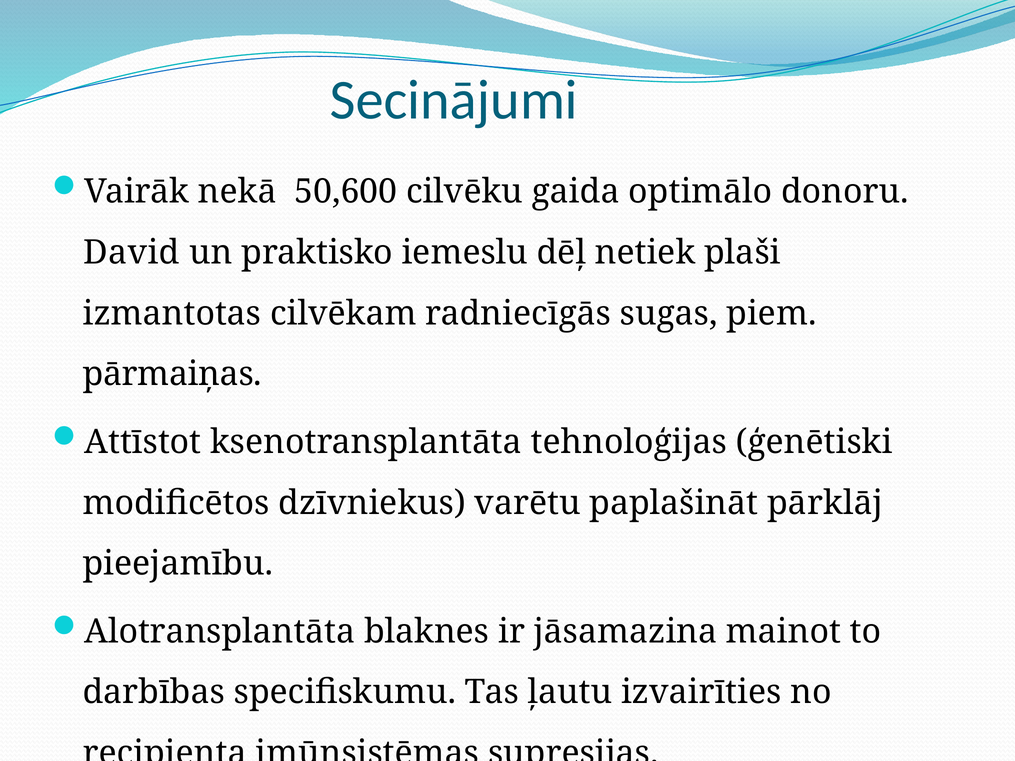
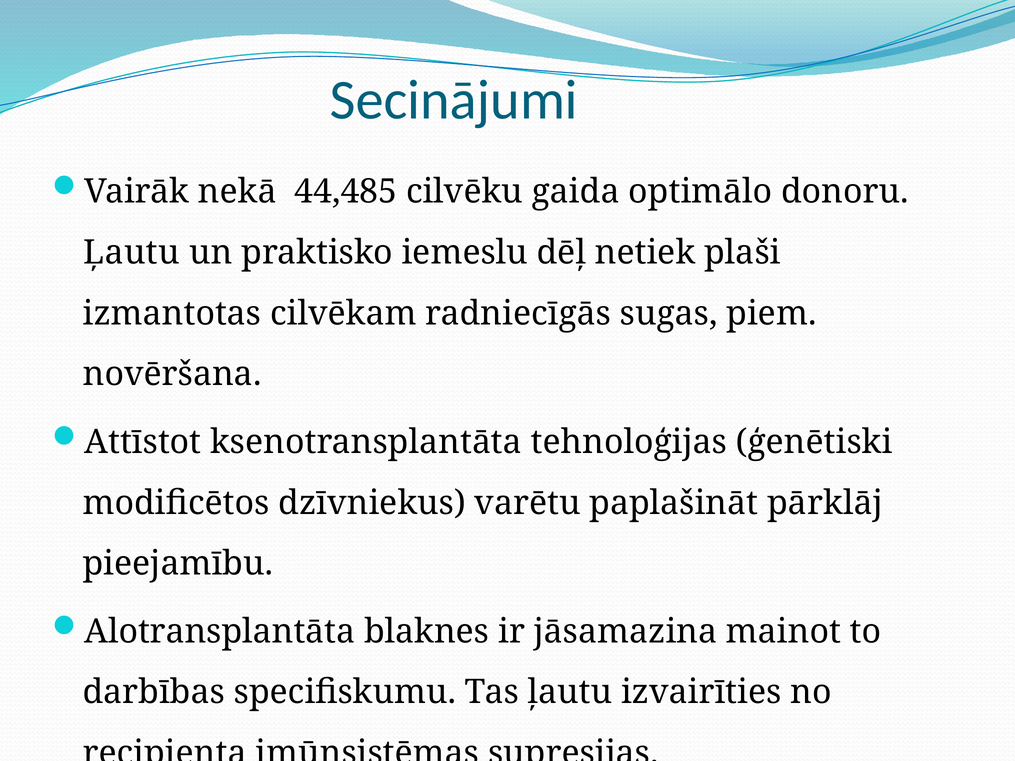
50,600: 50,600 -> 44,485
David at (131, 253): David -> Ļautu
pārmaiņas: pārmaiņas -> novēršana
